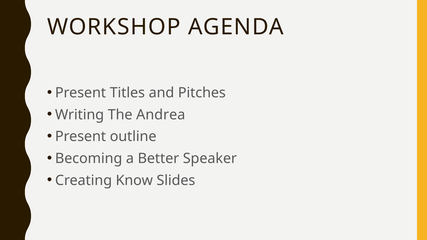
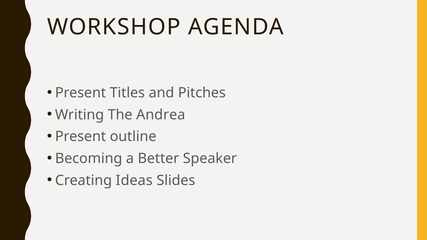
Know: Know -> Ideas
